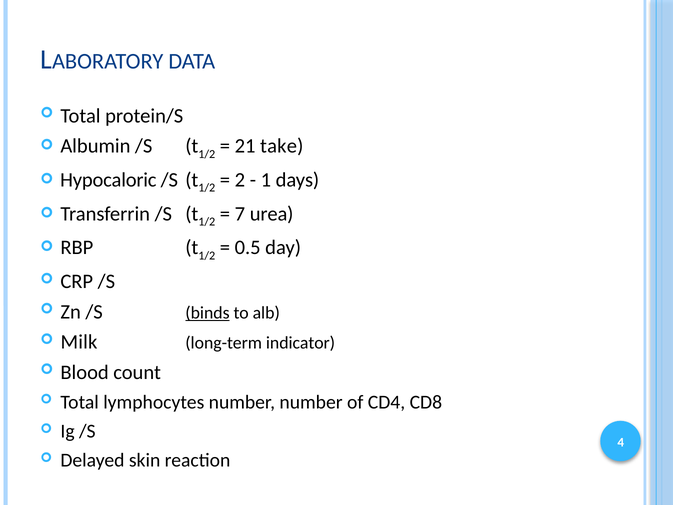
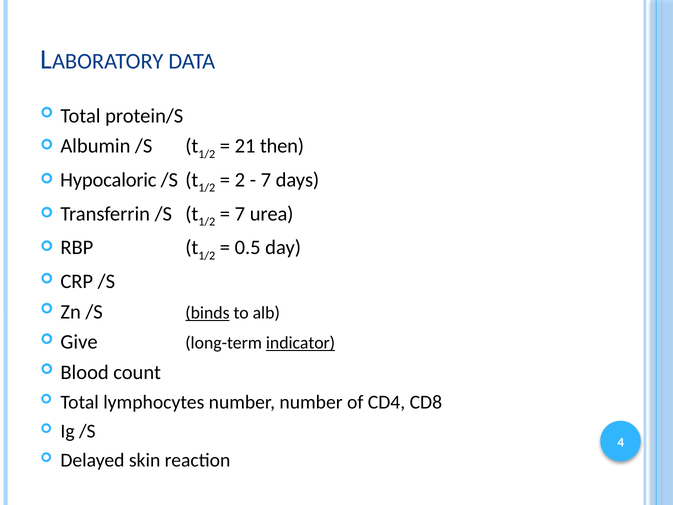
take: take -> then
1 at (266, 180): 1 -> 7
Milk: Milk -> Give
indicator underline: none -> present
